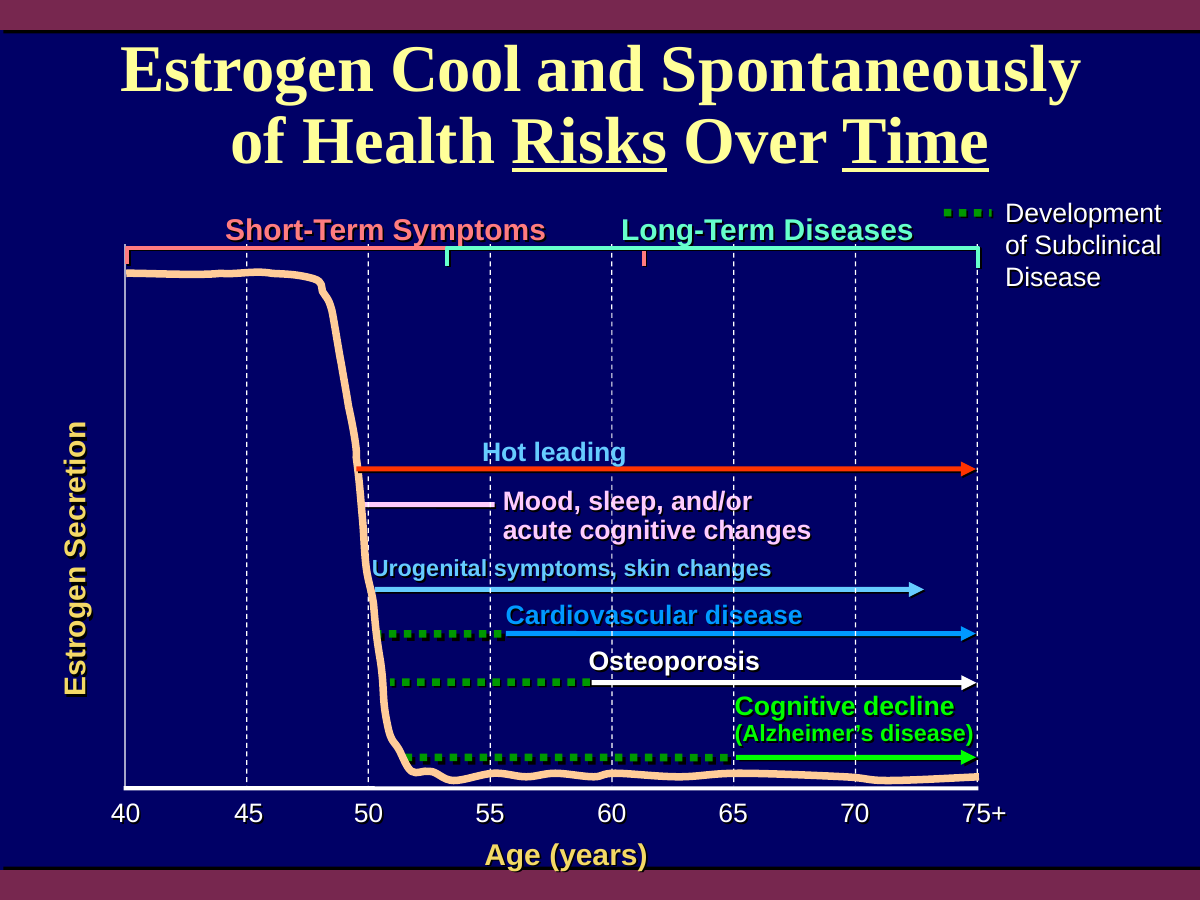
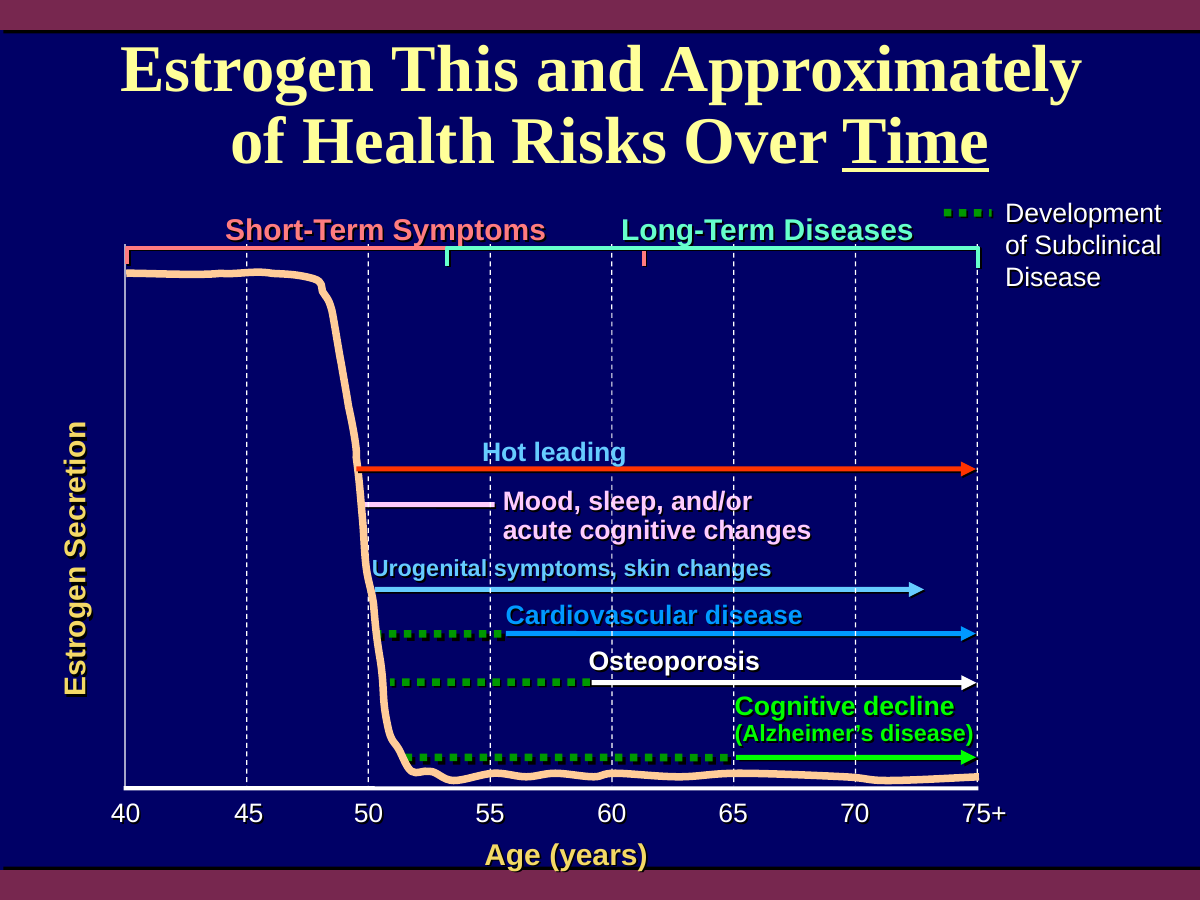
Cool: Cool -> This
Spontaneously: Spontaneously -> Approximately
Risks underline: present -> none
